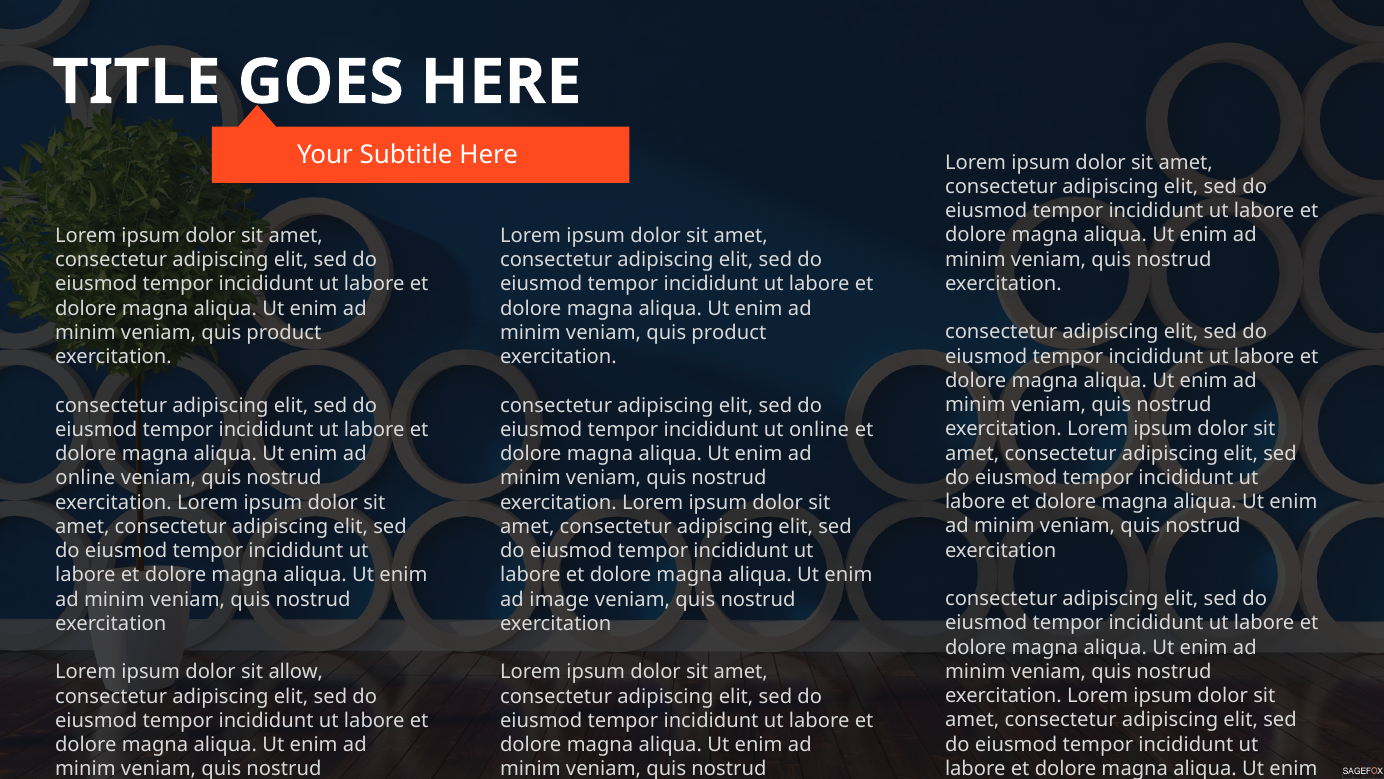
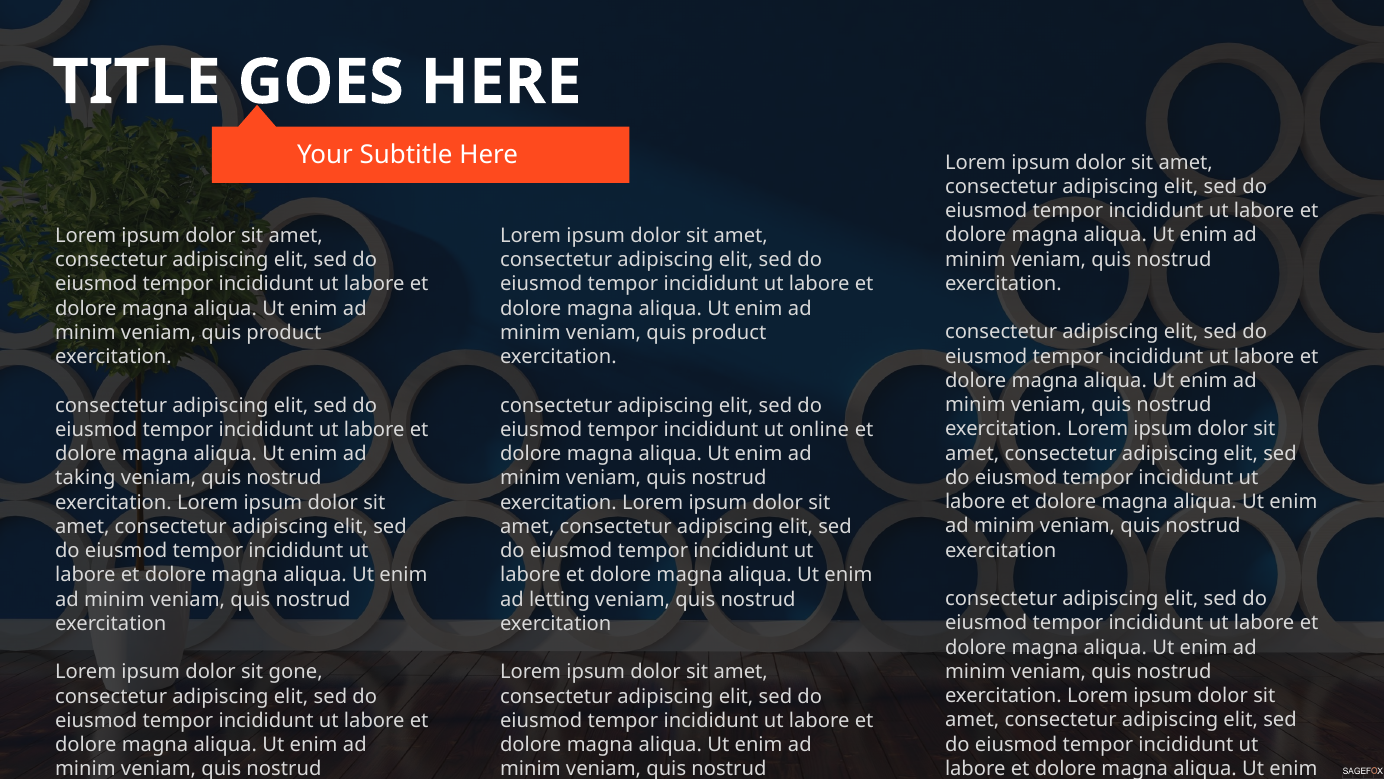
online at (85, 478): online -> taking
image: image -> letting
allow: allow -> gone
